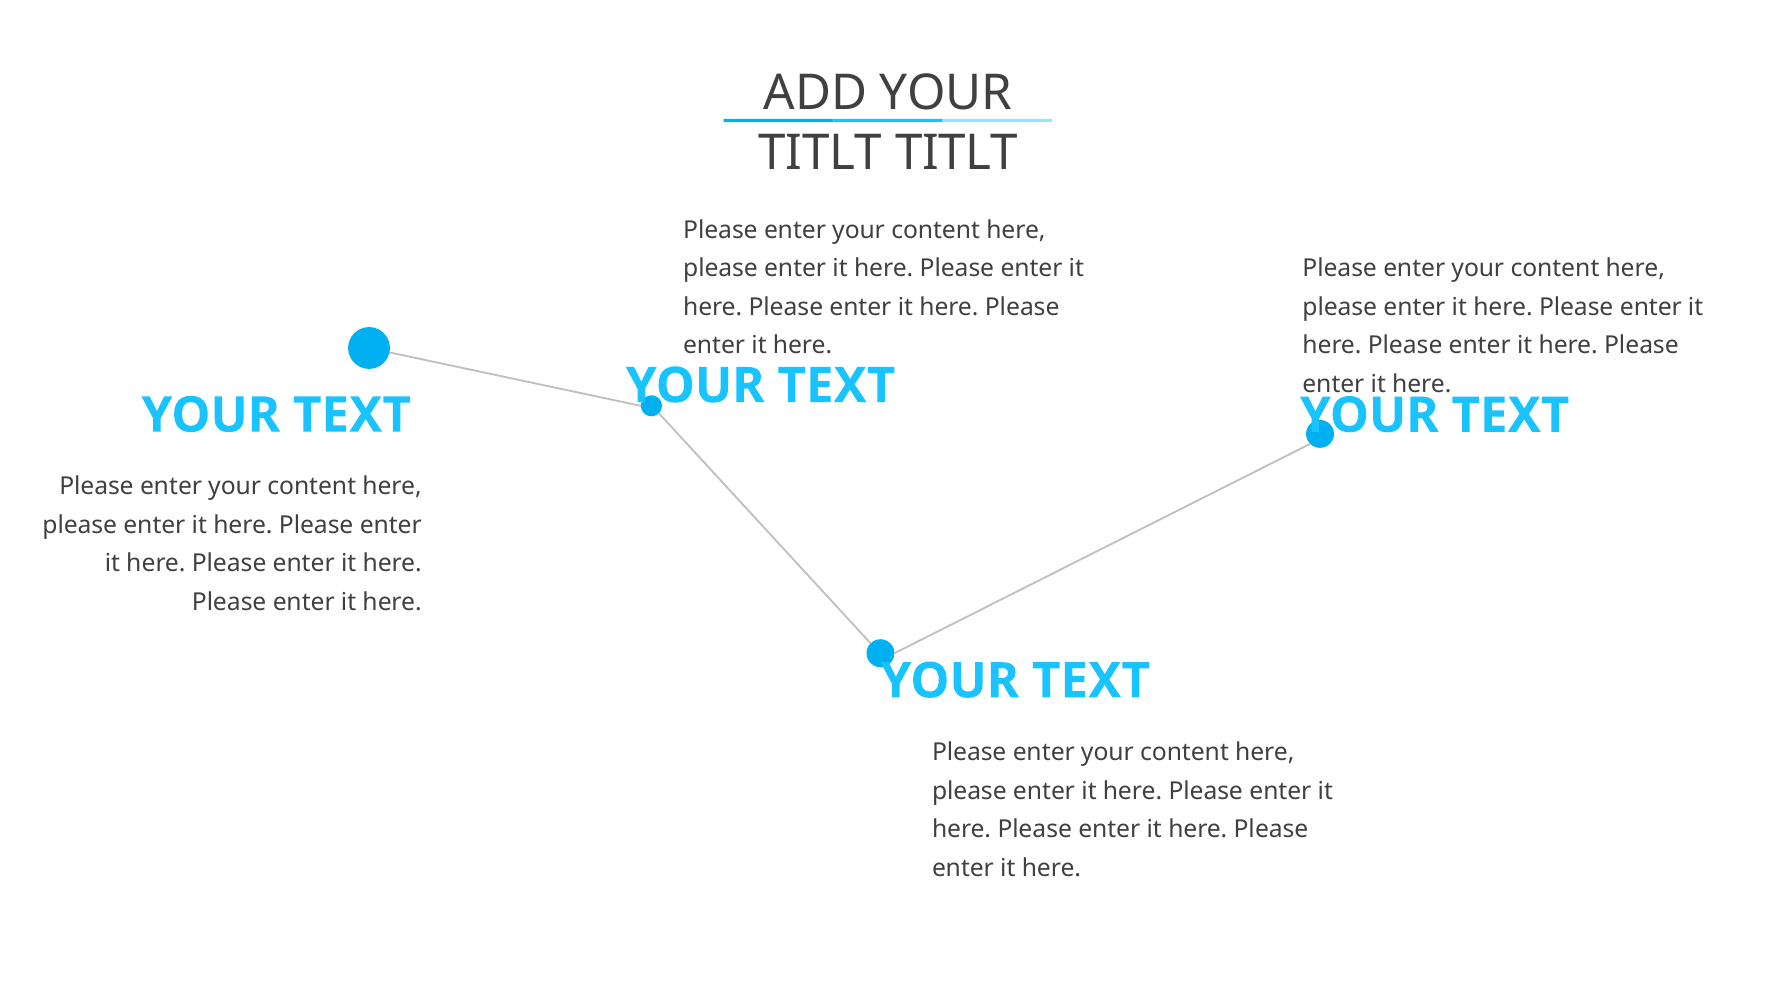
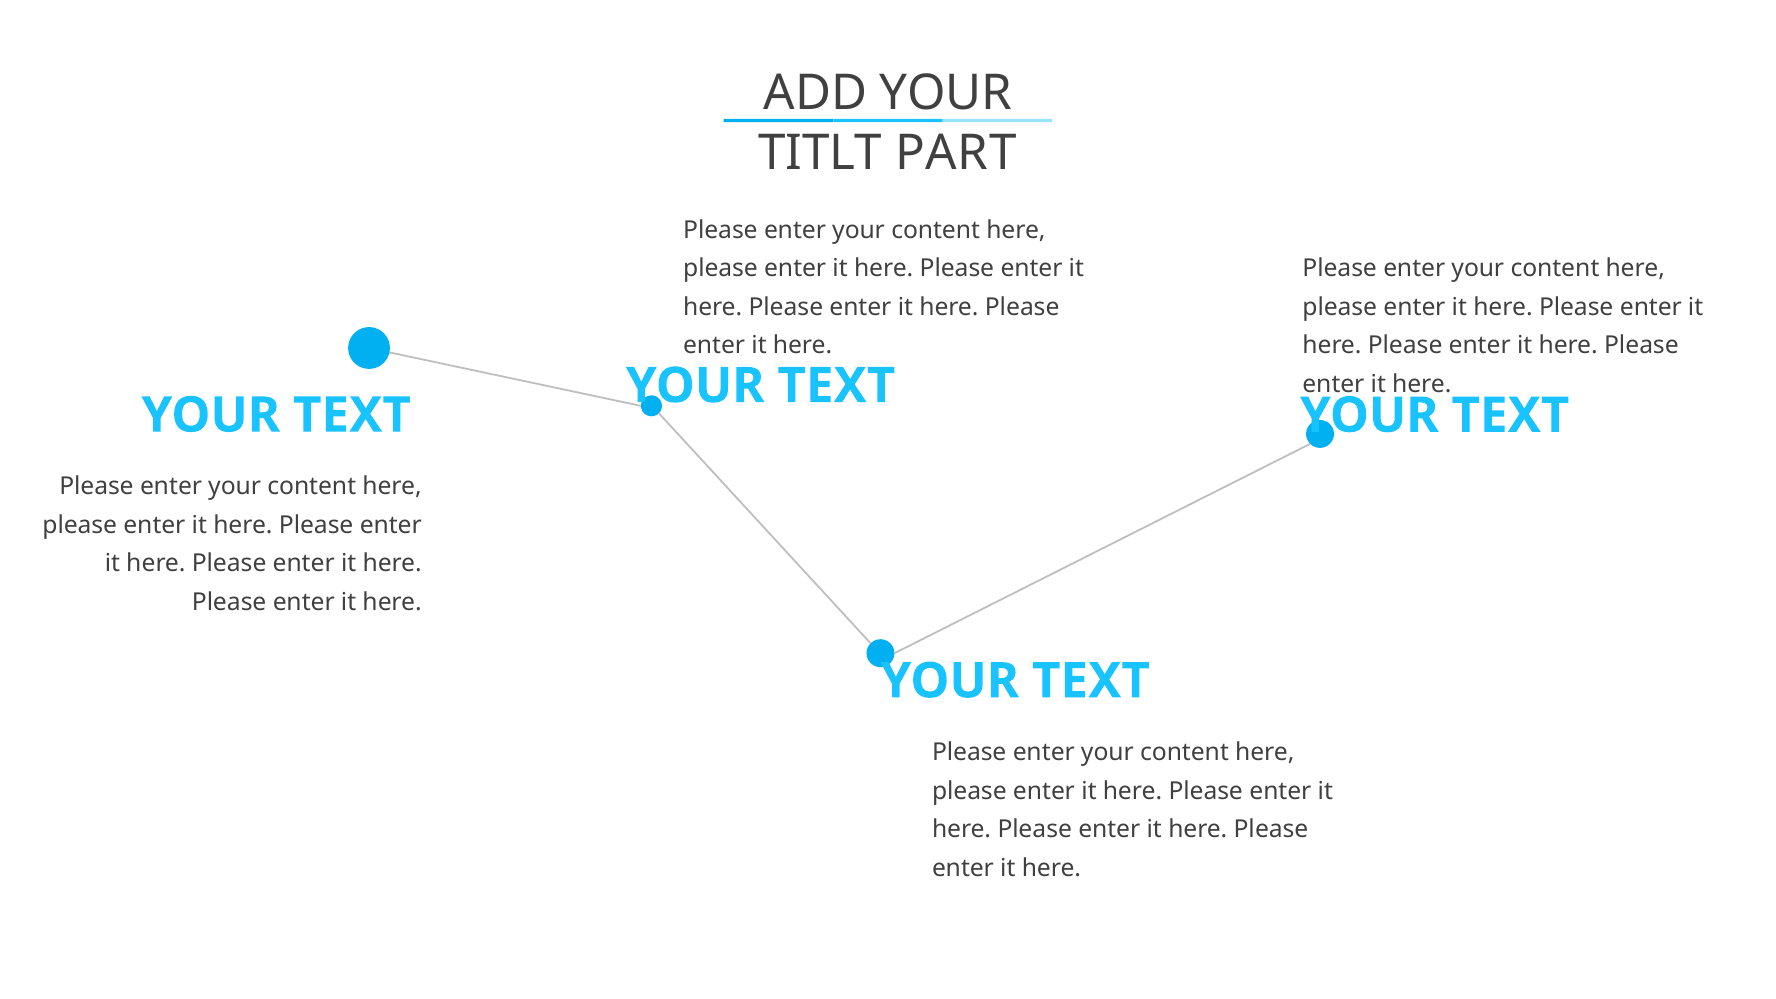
TITLT TITLT: TITLT -> PART
